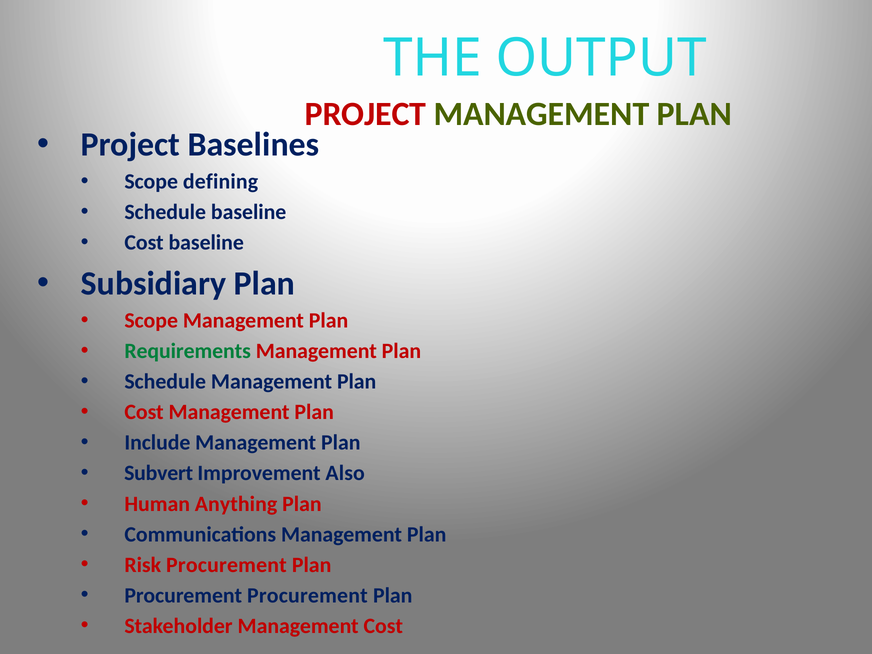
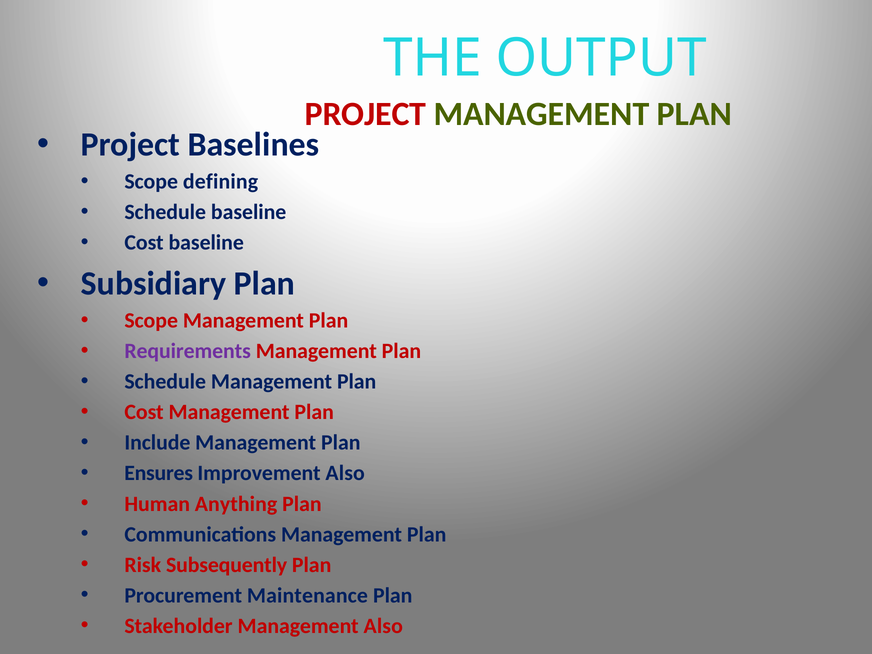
Requirements colour: green -> purple
Subvert: Subvert -> Ensures
Risk Procurement: Procurement -> Subsequently
Procurement Procurement: Procurement -> Maintenance
Management Cost: Cost -> Also
